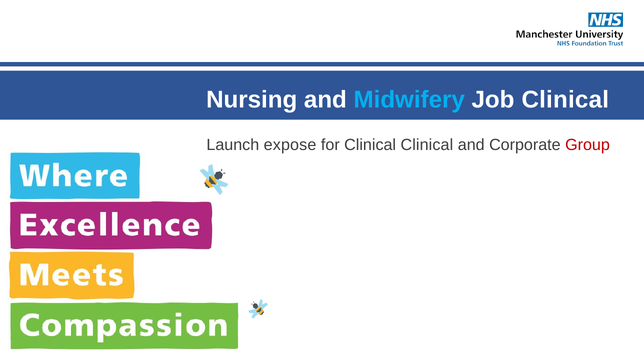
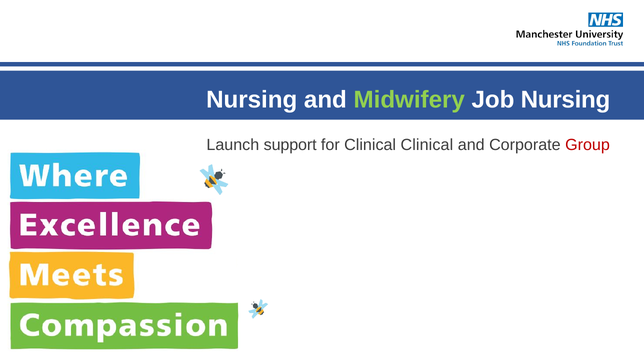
Midwifery colour: light blue -> light green
Job Clinical: Clinical -> Nursing
expose: expose -> support
